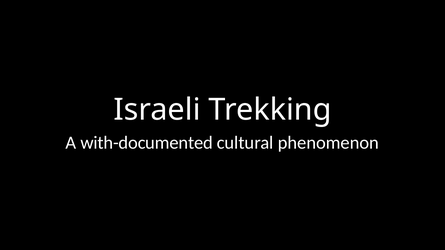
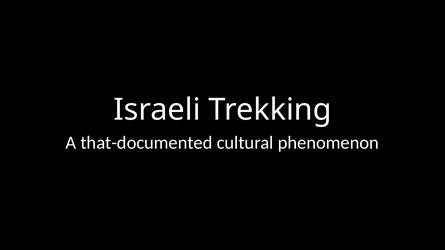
with-documented: with-documented -> that-documented
